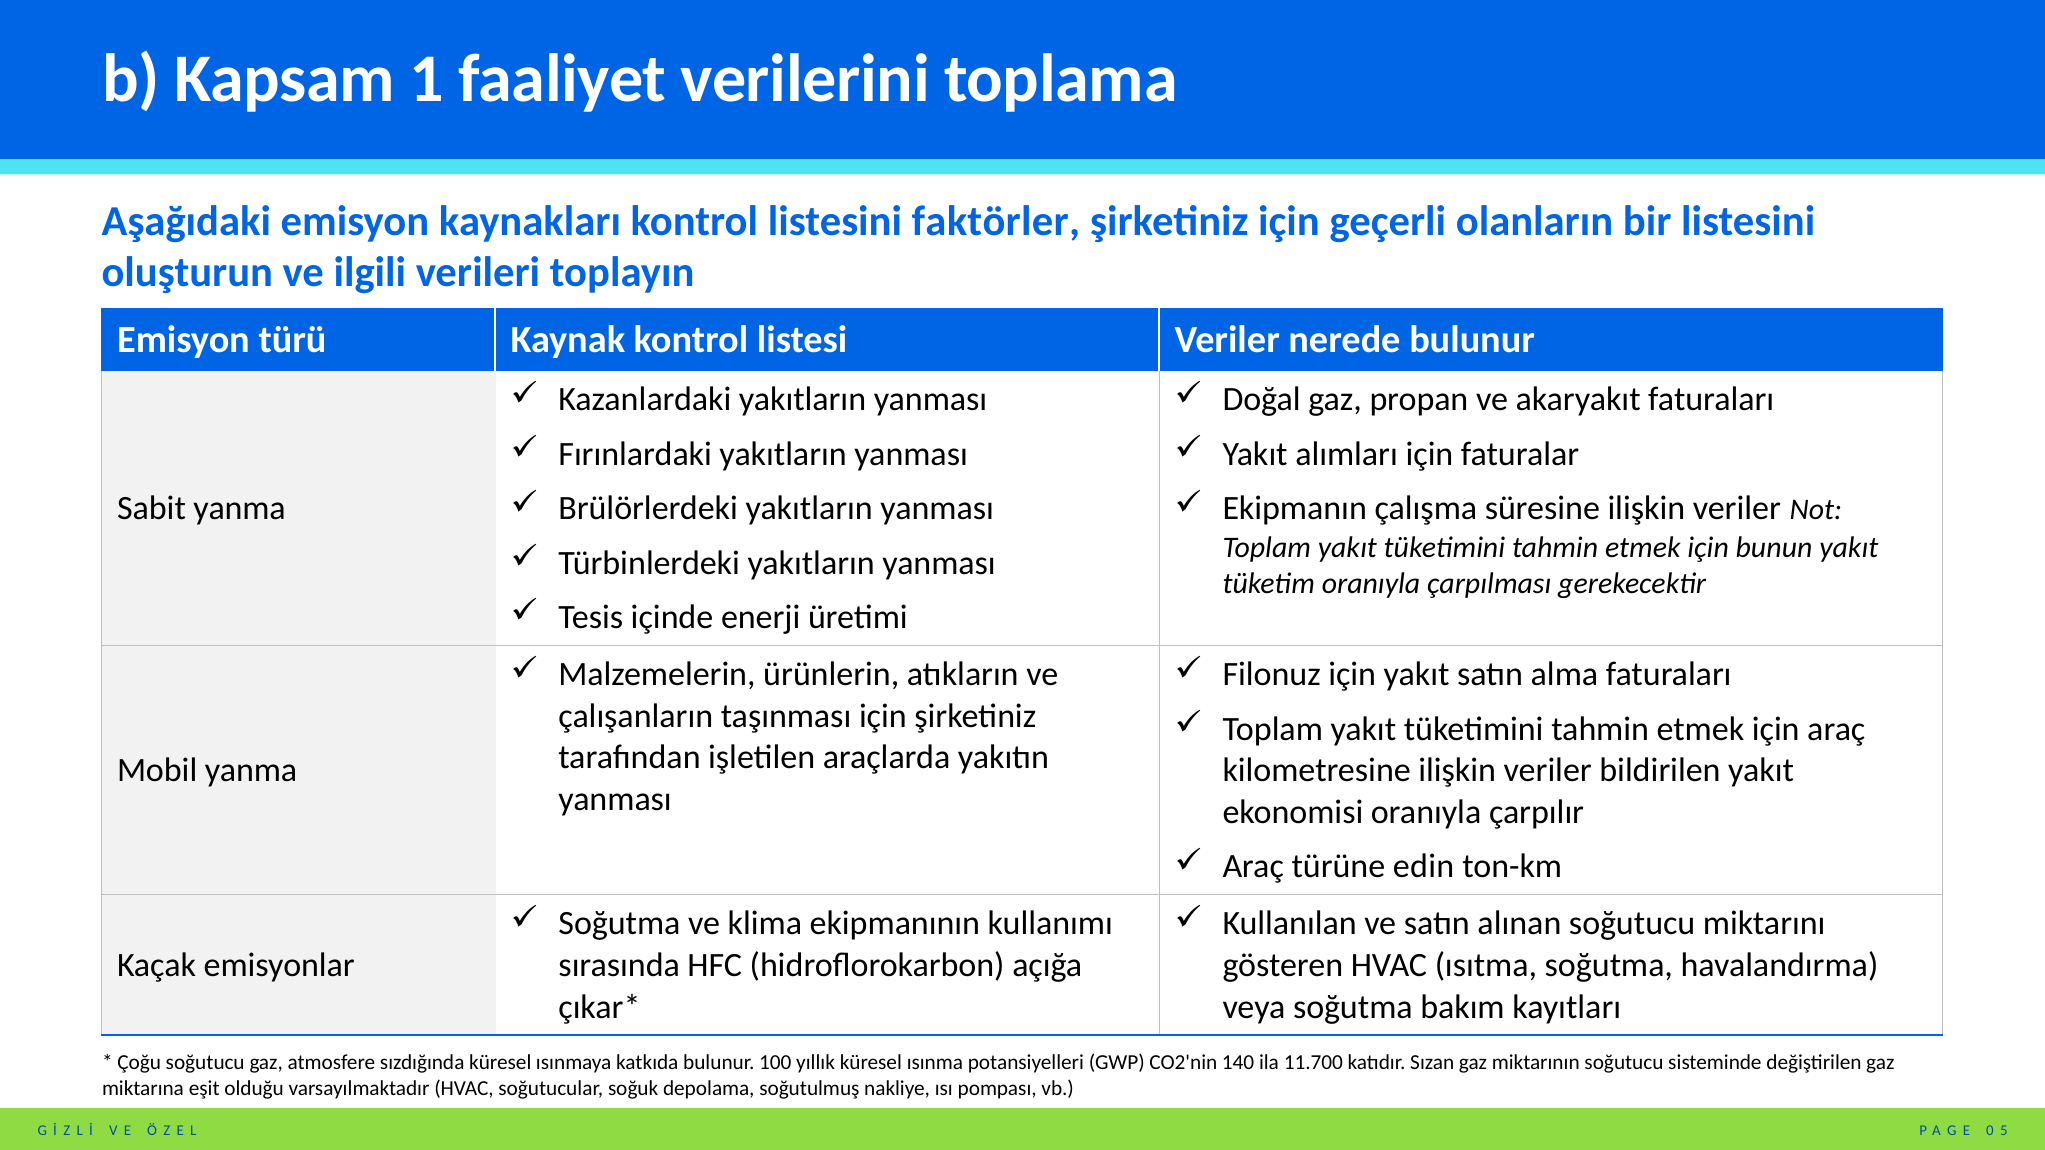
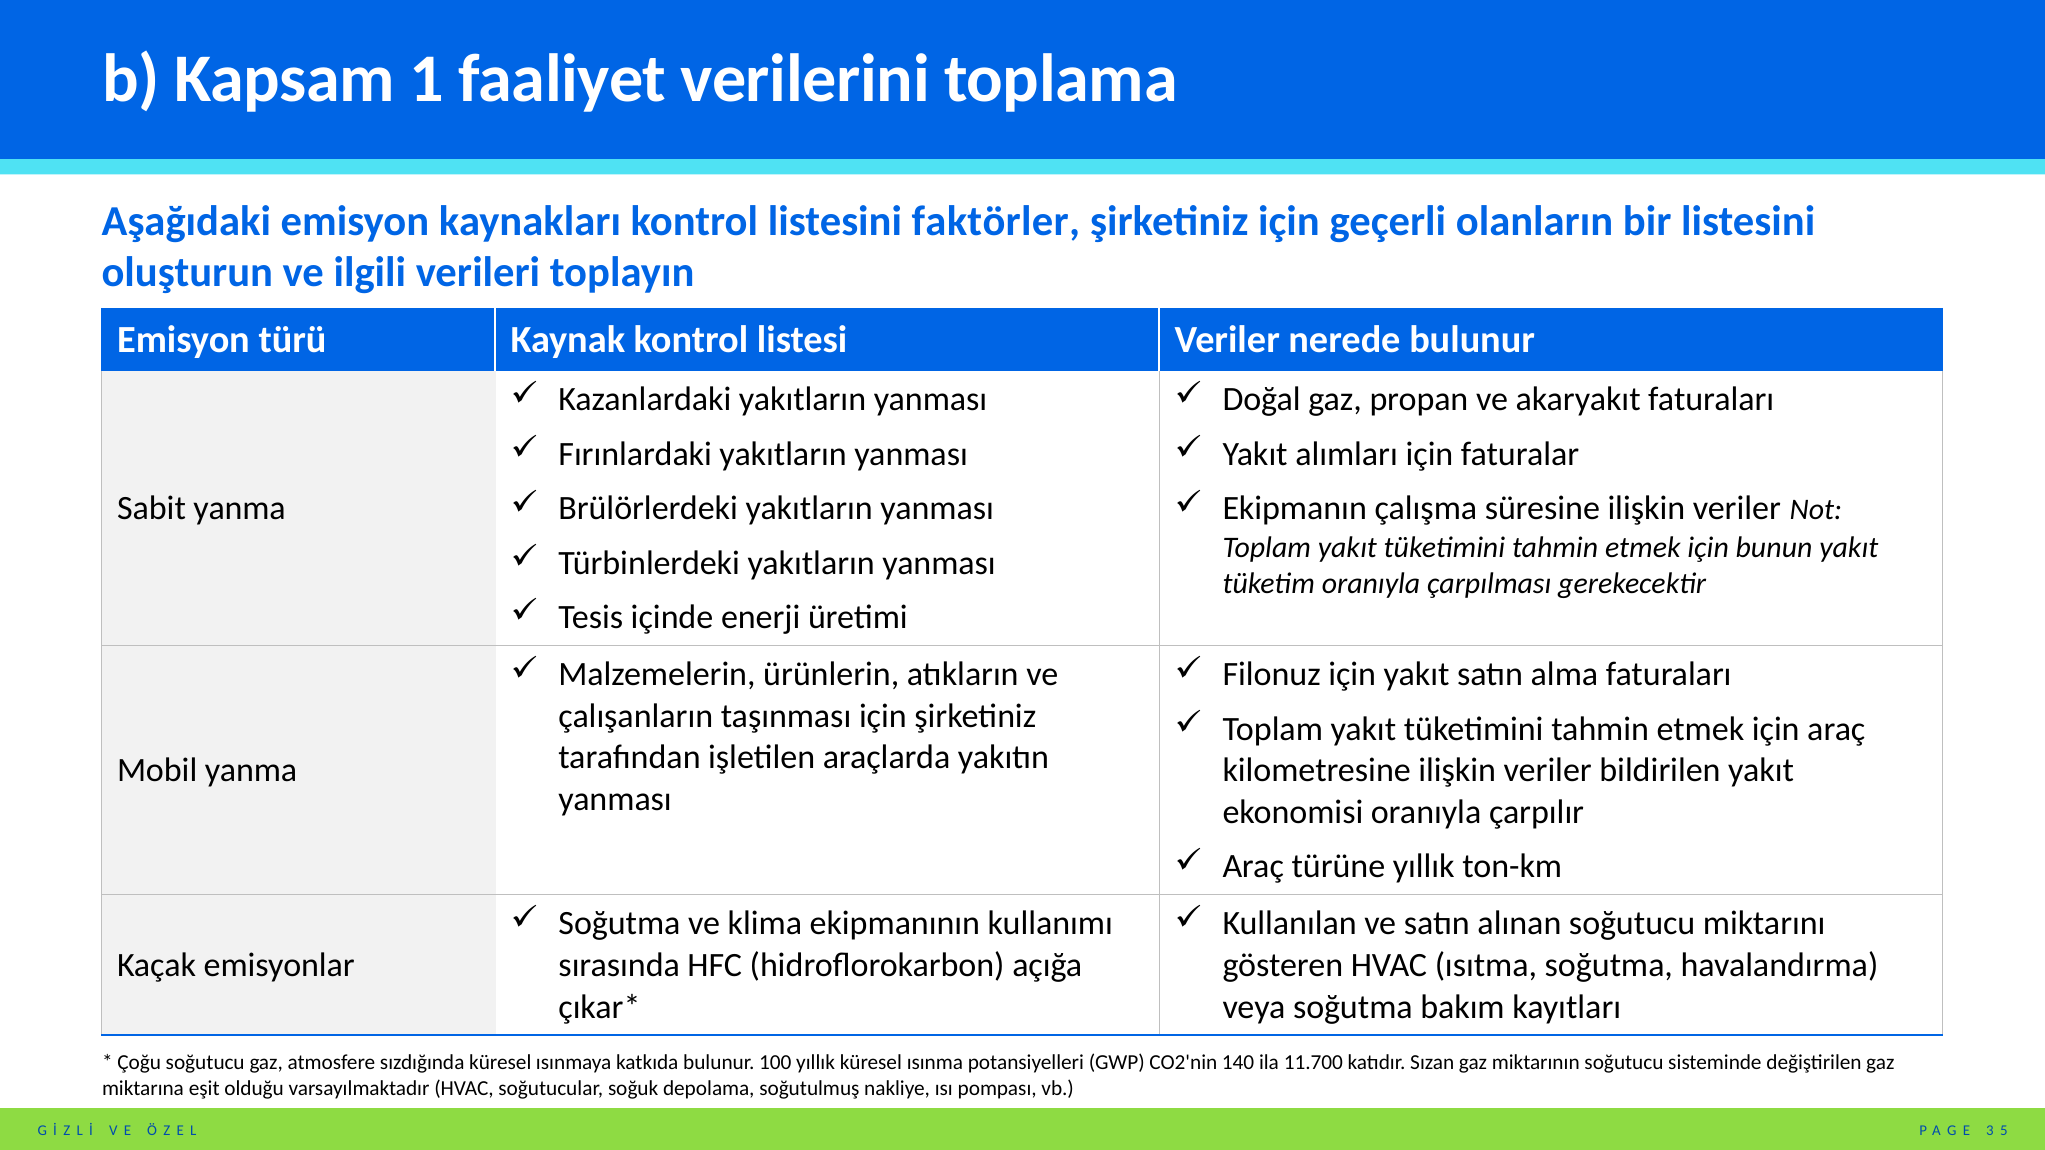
türüne edin: edin -> yıllık
0: 0 -> 3
